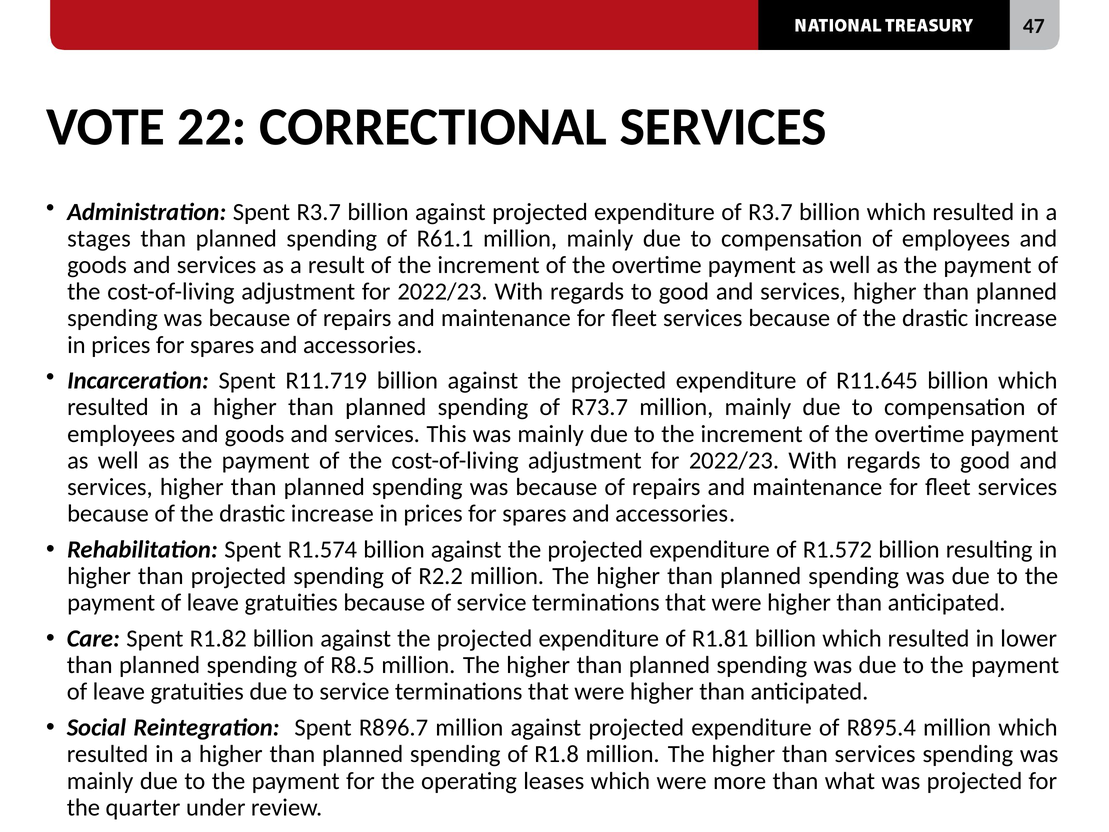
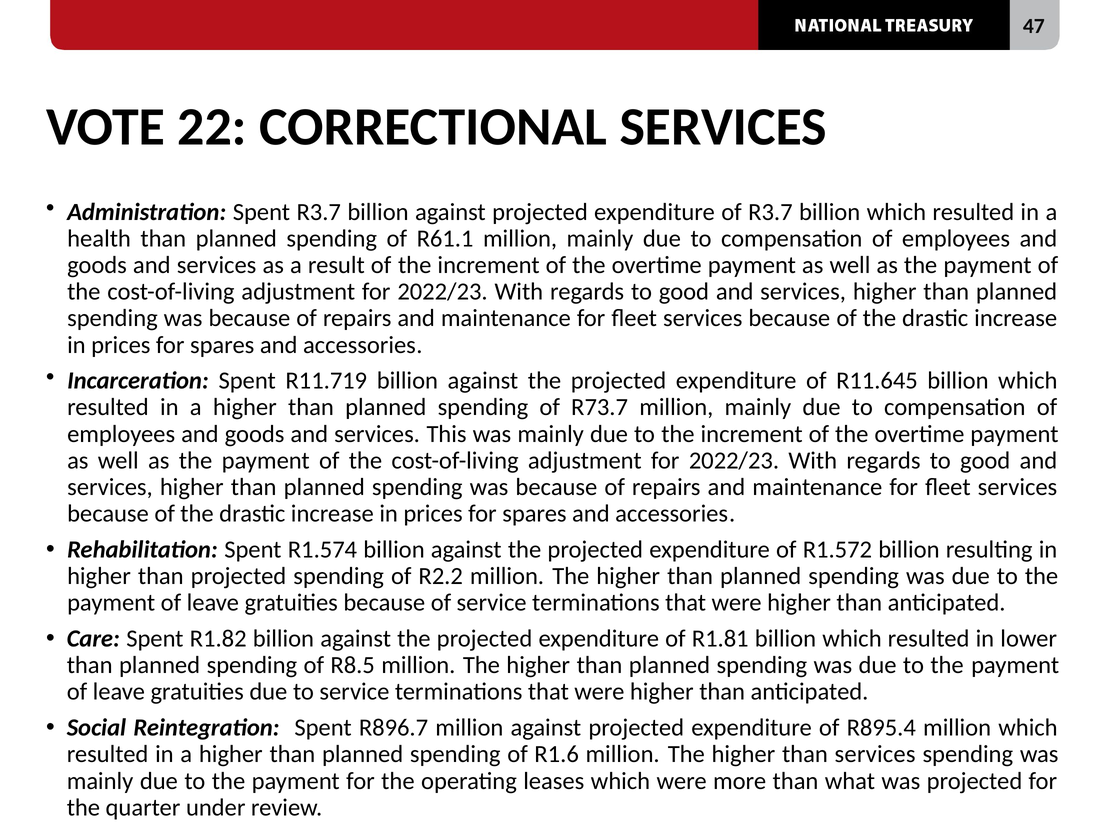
stages: stages -> health
R1.8: R1.8 -> R1.6
